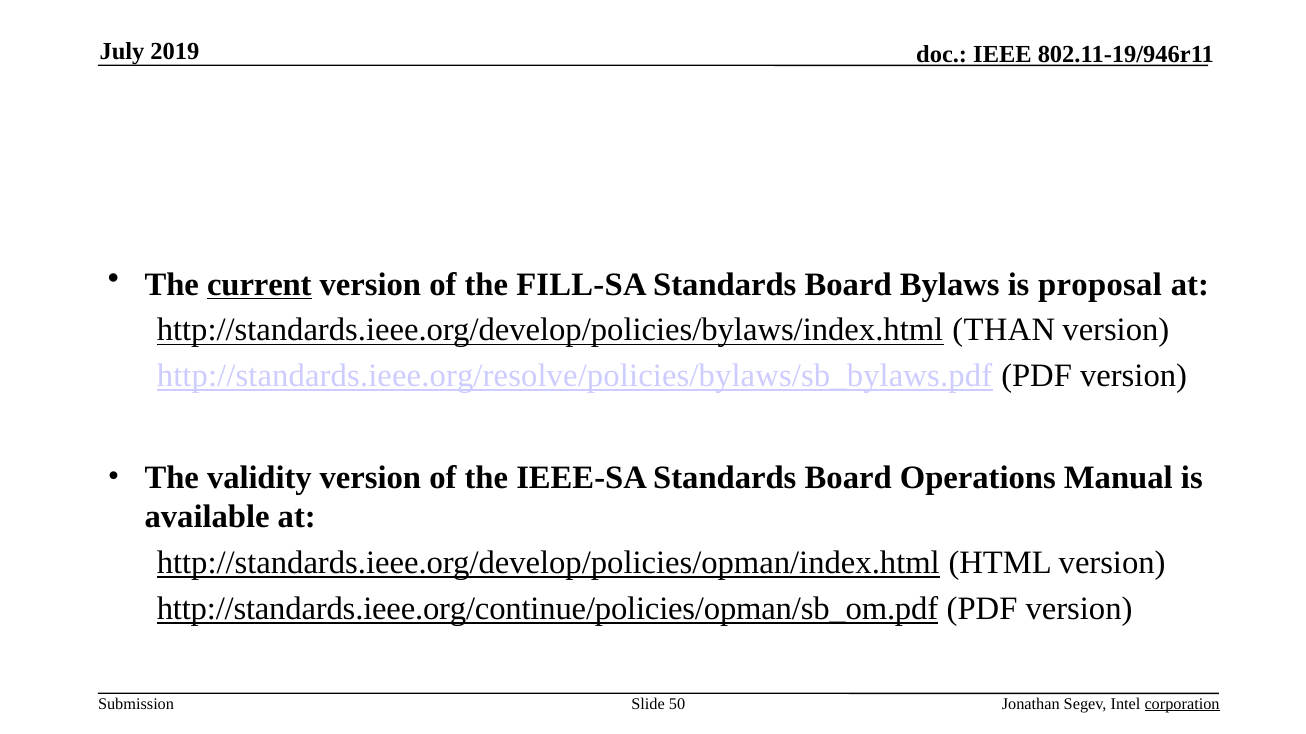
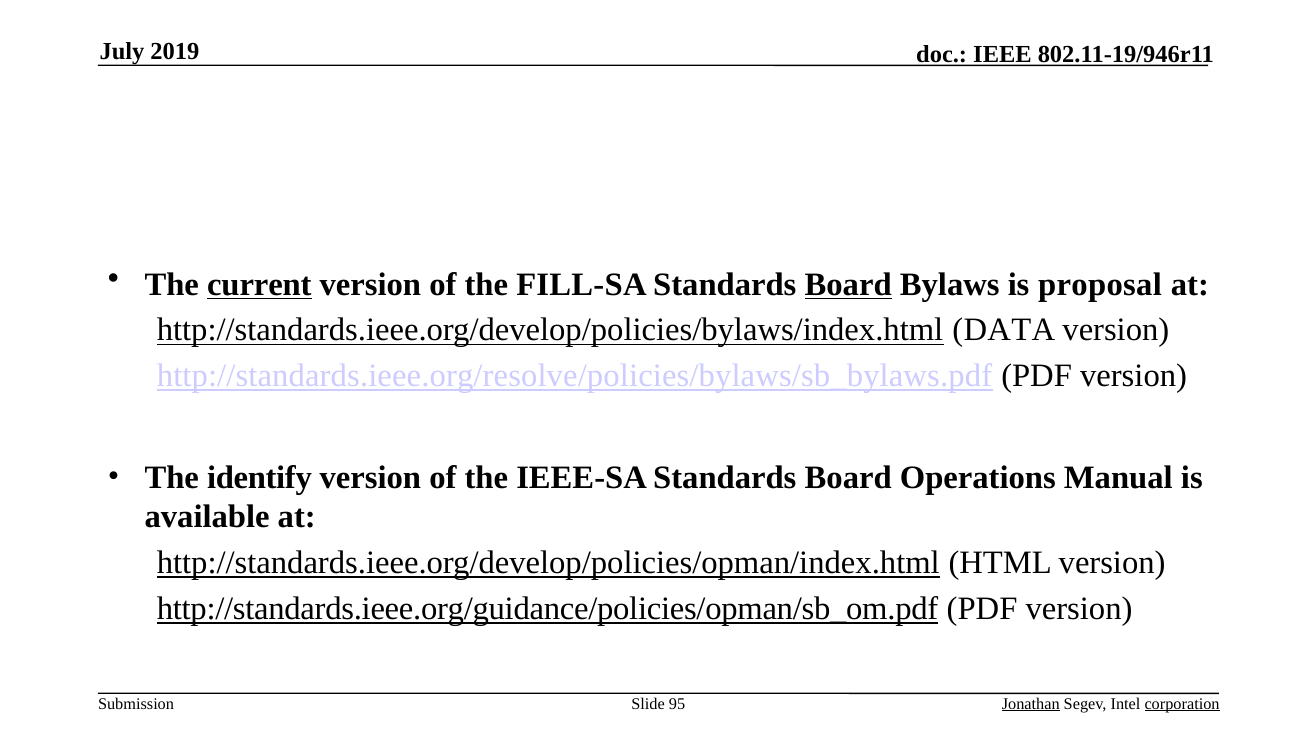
Board at (848, 285) underline: none -> present
THAN: THAN -> DATA
validity: validity -> identify
http://standards.ieee.org/continue/policies/opman/sb_om.pdf: http://standards.ieee.org/continue/policies/opman/sb_om.pdf -> http://standards.ieee.org/guidance/policies/opman/sb_om.pdf
50: 50 -> 95
Jonathan underline: none -> present
